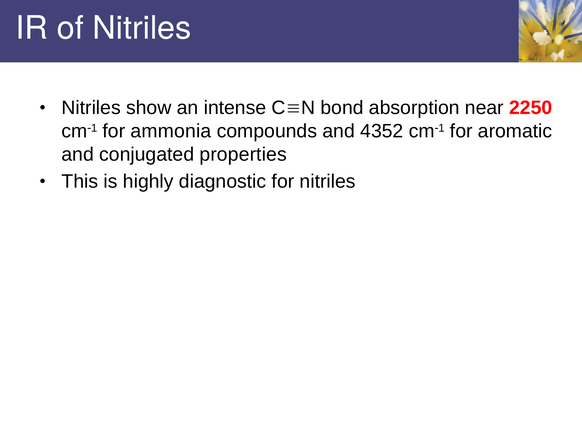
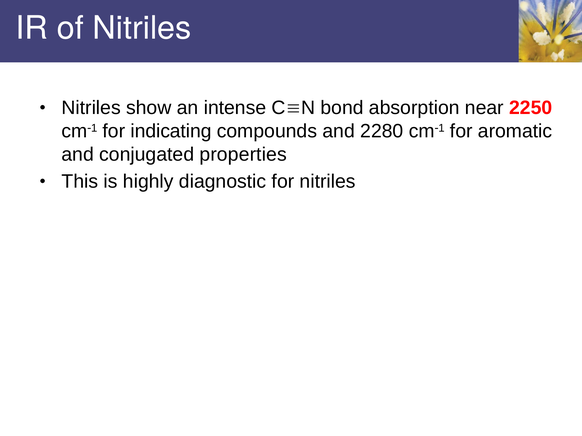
ammonia: ammonia -> indicating
4352: 4352 -> 2280
